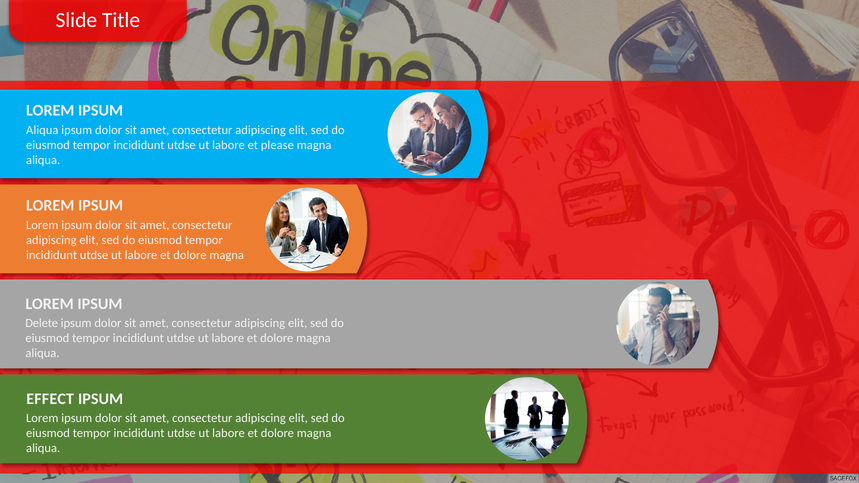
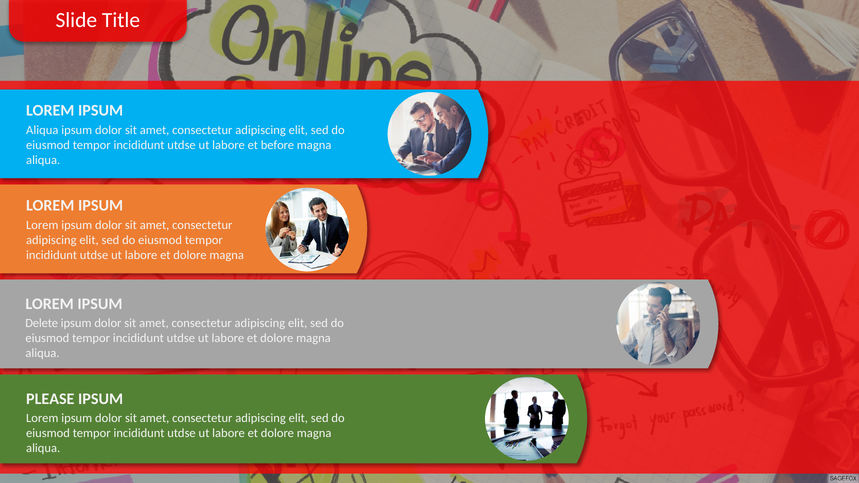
please: please -> before
EFFECT: EFFECT -> PLEASE
